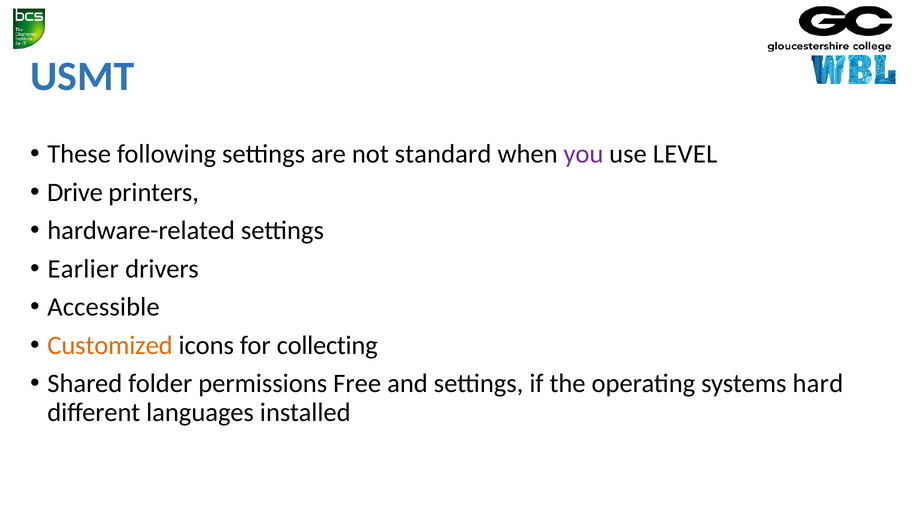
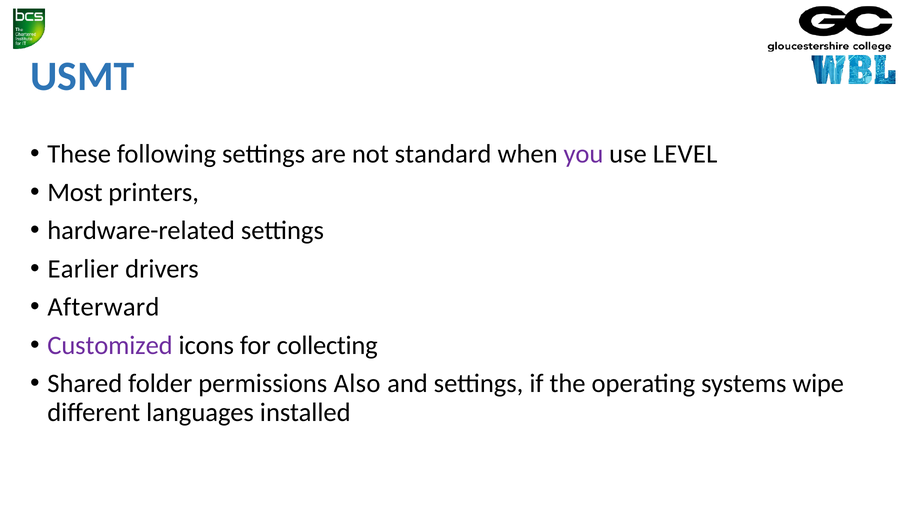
Drive: Drive -> Most
Accessible: Accessible -> Afterward
Customized colour: orange -> purple
Free: Free -> Also
hard: hard -> wipe
